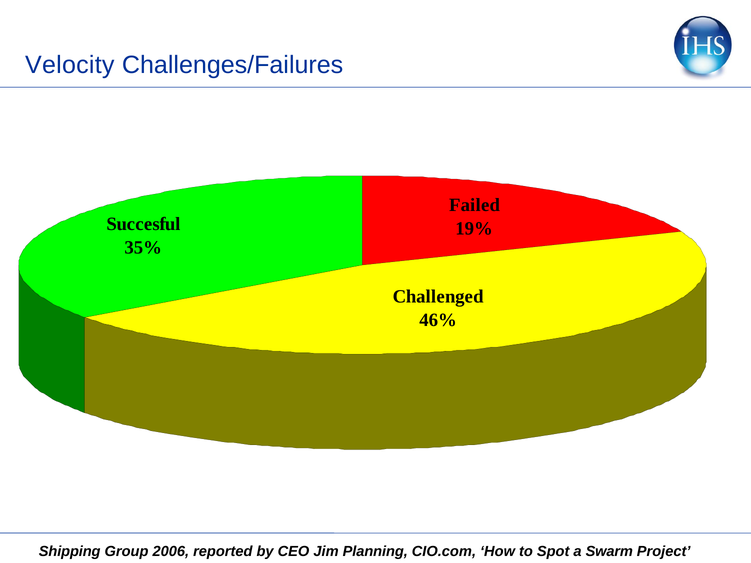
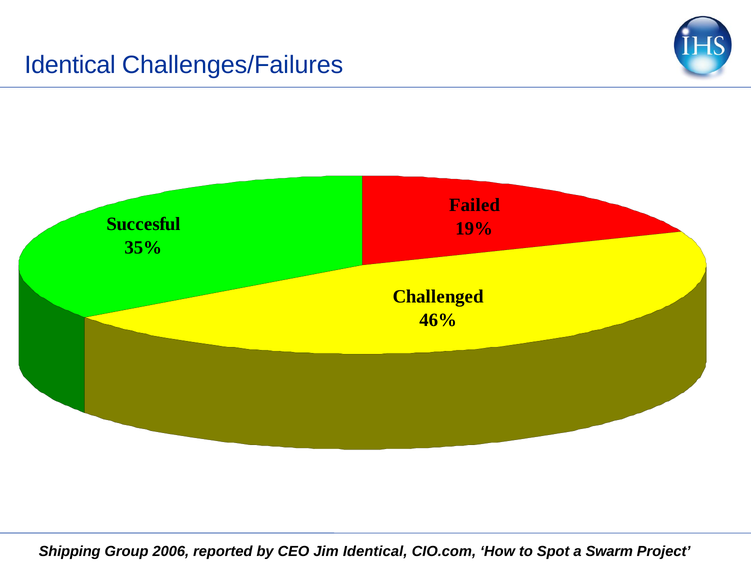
Velocity at (70, 65): Velocity -> Identical
Jim Planning: Planning -> Identical
